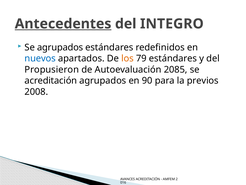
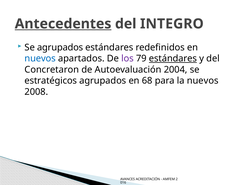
los colour: orange -> purple
estándares at (173, 58) underline: none -> present
Propusieron: Propusieron -> Concretaron
2085: 2085 -> 2004
acreditación at (51, 80): acreditación -> estratégicos
90: 90 -> 68
la previos: previos -> nuevos
